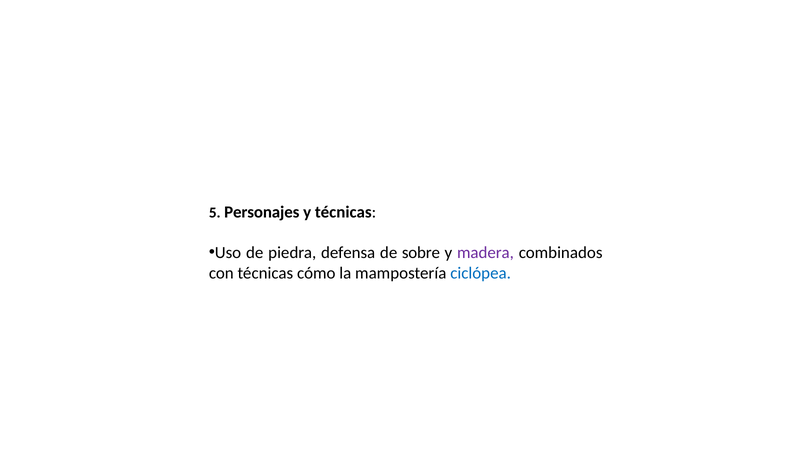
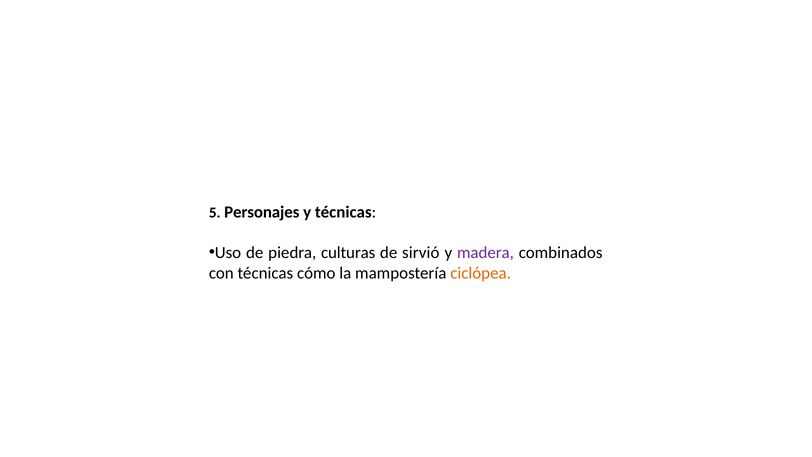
defensa: defensa -> culturas
sobre: sobre -> sirvió
ciclópea colour: blue -> orange
